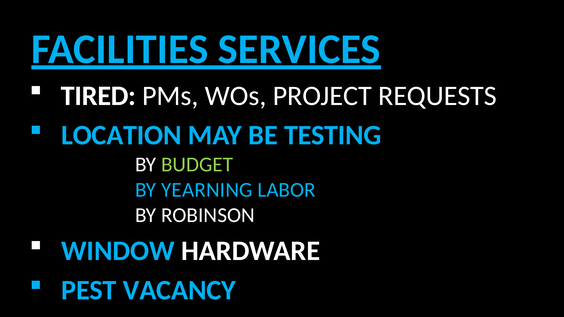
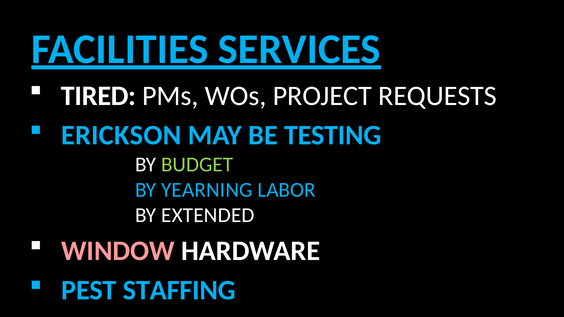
LOCATION: LOCATION -> ERICKSON
ROBINSON: ROBINSON -> EXTENDED
WINDOW colour: light blue -> pink
VACANCY: VACANCY -> STAFFING
